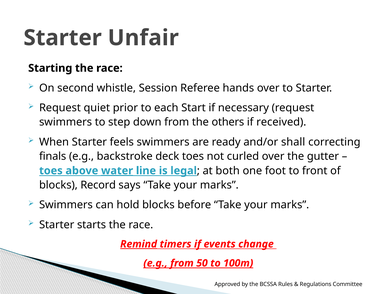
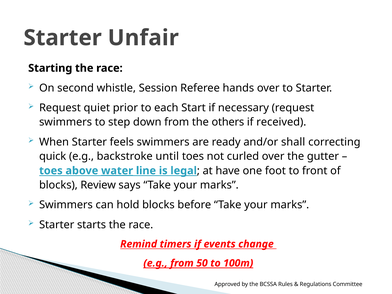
finals: finals -> quick
deck: deck -> until
both: both -> have
Record: Record -> Review
Remind underline: present -> none
